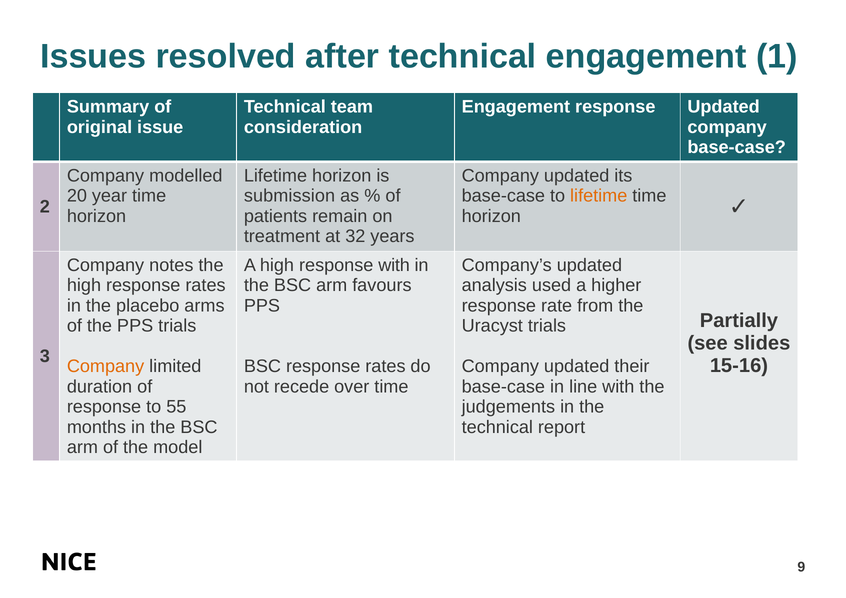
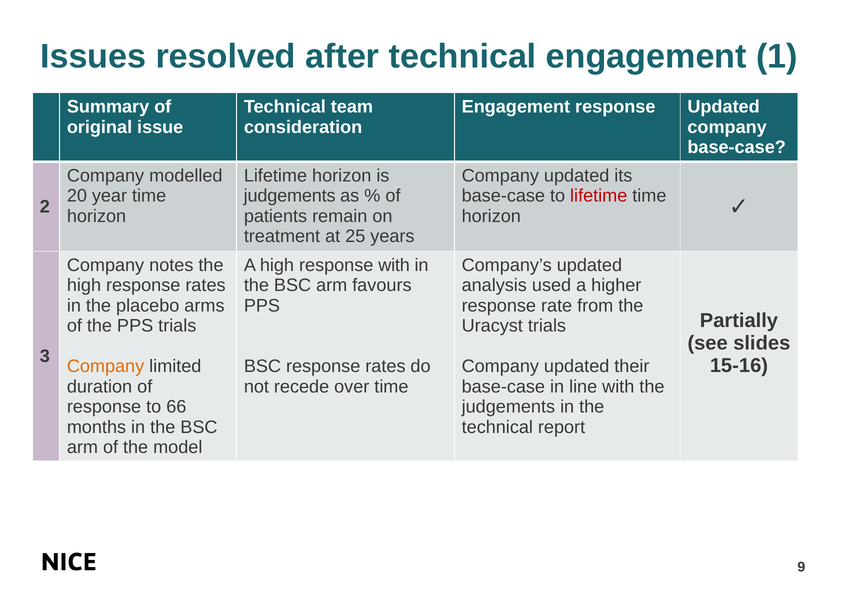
submission at (290, 196): submission -> judgements
lifetime at (599, 196) colour: orange -> red
32: 32 -> 25
55: 55 -> 66
